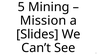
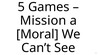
Mining: Mining -> Games
Slides: Slides -> Moral
